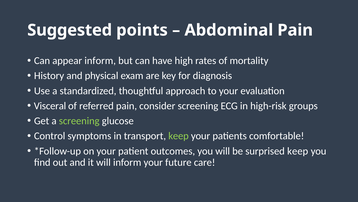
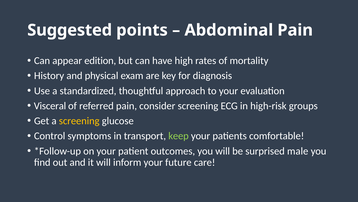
appear inform: inform -> edition
screening at (79, 121) colour: light green -> yellow
surprised keep: keep -> male
